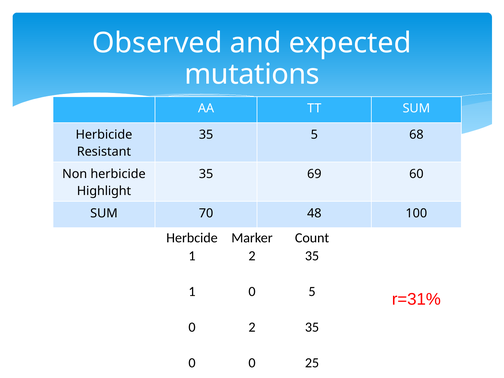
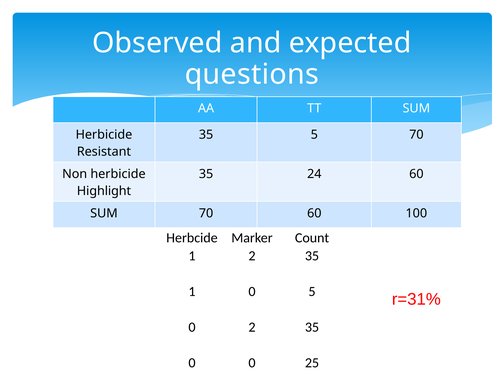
mutations: mutations -> questions
5 68: 68 -> 70
69: 69 -> 24
70 48: 48 -> 60
